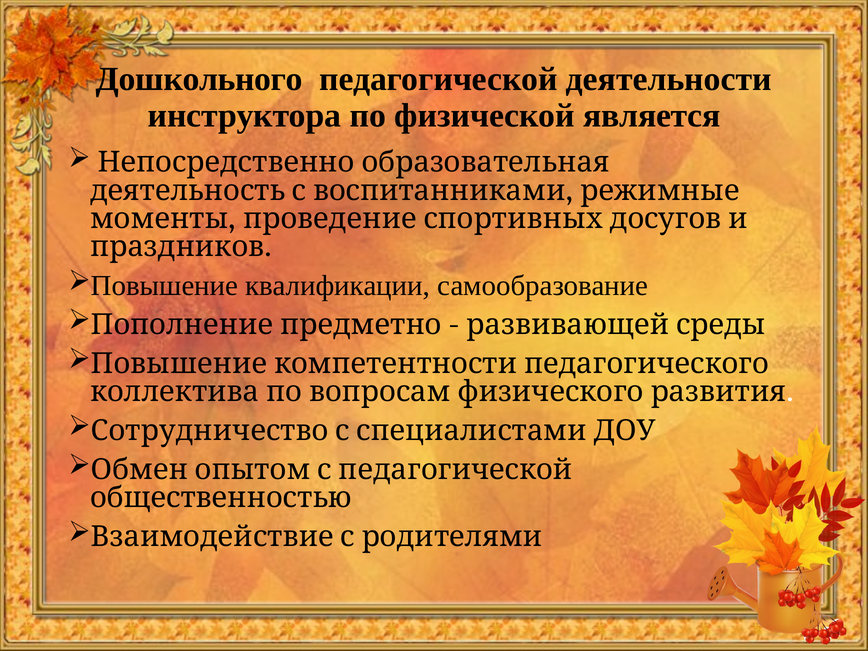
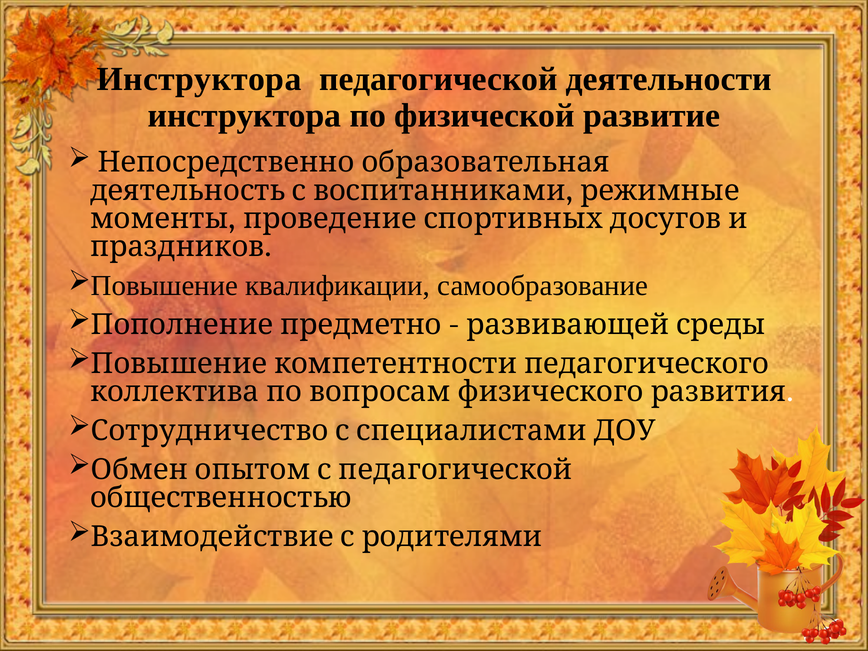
Дошкольного at (199, 79): Дошкольного -> Инструктора
является: является -> развитие
